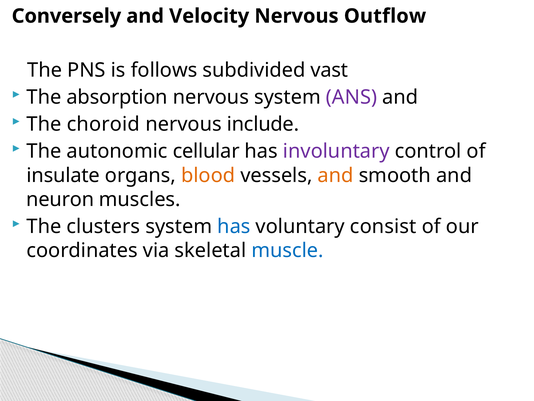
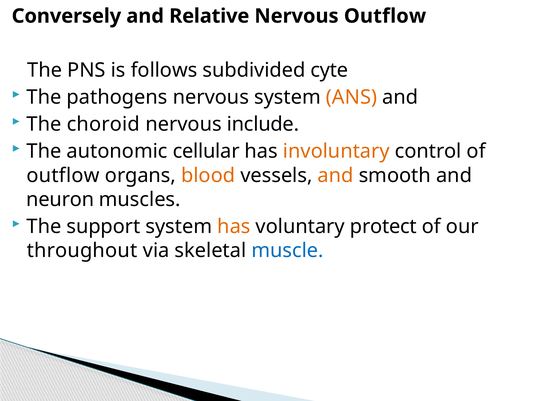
Velocity: Velocity -> Relative
vast: vast -> cyte
absorption: absorption -> pathogens
ANS colour: purple -> orange
involuntary colour: purple -> orange
insulate at (63, 175): insulate -> outflow
clusters: clusters -> support
has at (234, 226) colour: blue -> orange
consist: consist -> protect
coordinates: coordinates -> throughout
